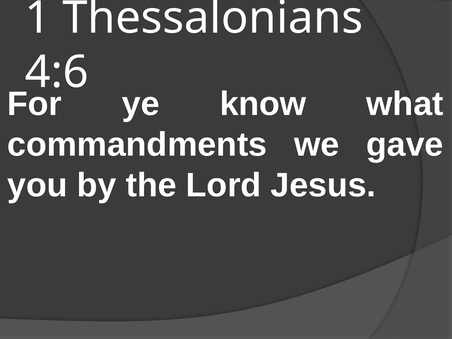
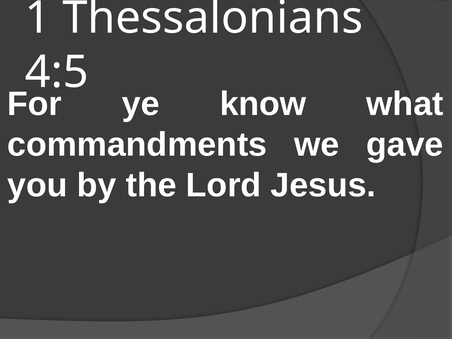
4:6: 4:6 -> 4:5
